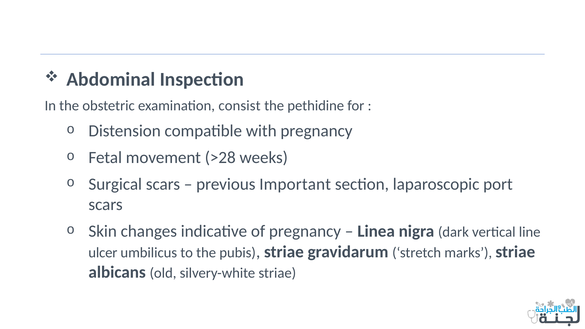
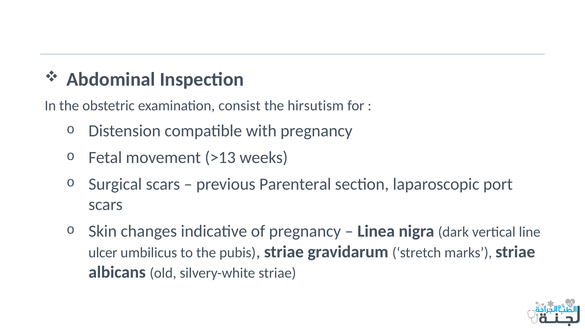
pethidine: pethidine -> hirsutism
>28: >28 -> >13
Important: Important -> Parenteral
